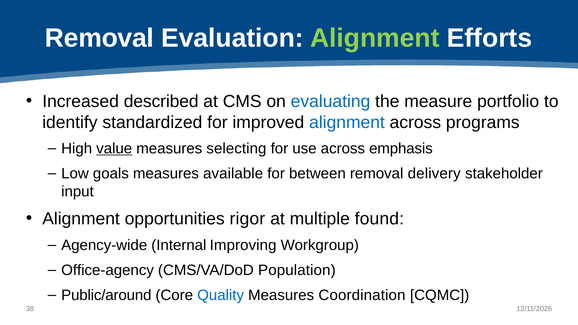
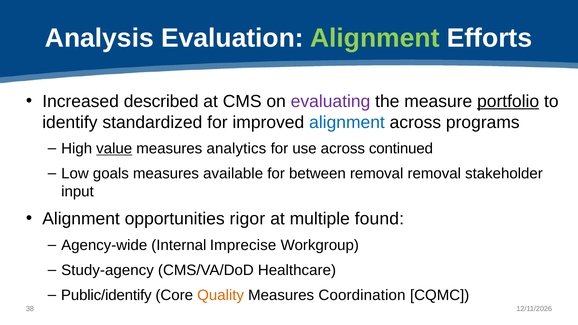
Removal at (99, 38): Removal -> Analysis
evaluating colour: blue -> purple
portfolio underline: none -> present
selecting: selecting -> analytics
emphasis: emphasis -> continued
removal delivery: delivery -> removal
Improving: Improving -> Imprecise
Office-agency: Office-agency -> Study-agency
Population: Population -> Healthcare
Public/around: Public/around -> Public/identify
Quality colour: blue -> orange
